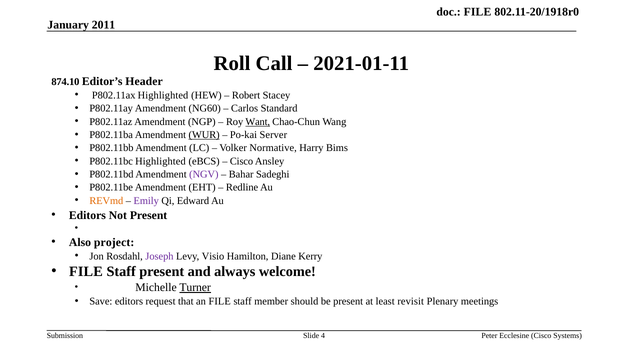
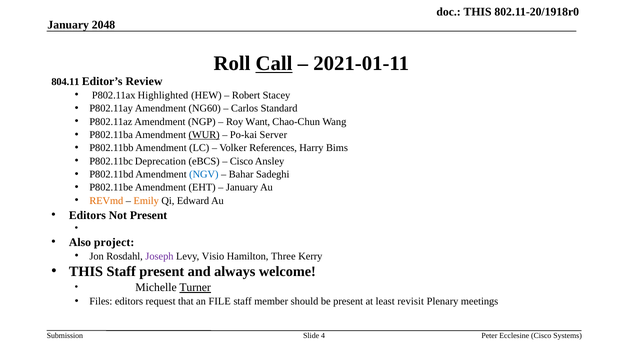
FILE at (478, 12): FILE -> THIS
2011: 2011 -> 2048
Call underline: none -> present
874.10: 874.10 -> 804.11
Header: Header -> Review
Want underline: present -> none
Normative: Normative -> References
P802.11bc Highlighted: Highlighted -> Deprecation
NGV colour: purple -> blue
Redline at (242, 188): Redline -> January
Emily colour: purple -> orange
Diane: Diane -> Three
FILE at (86, 272): FILE -> THIS
Save: Save -> Files
